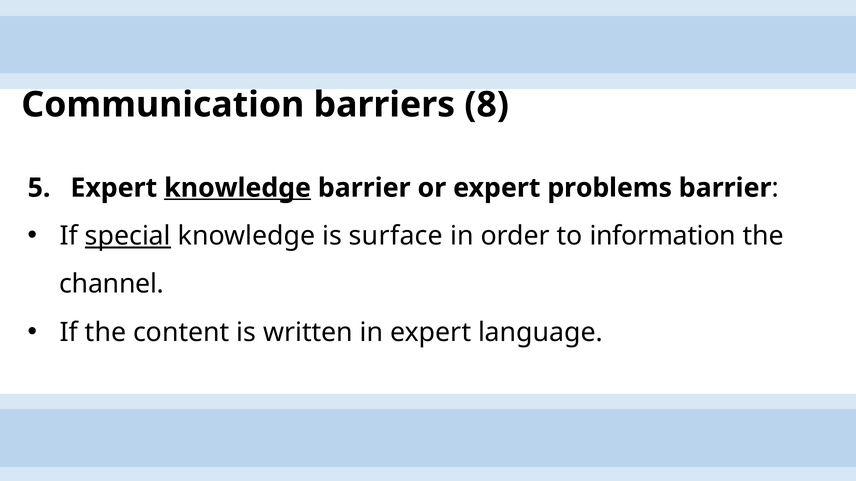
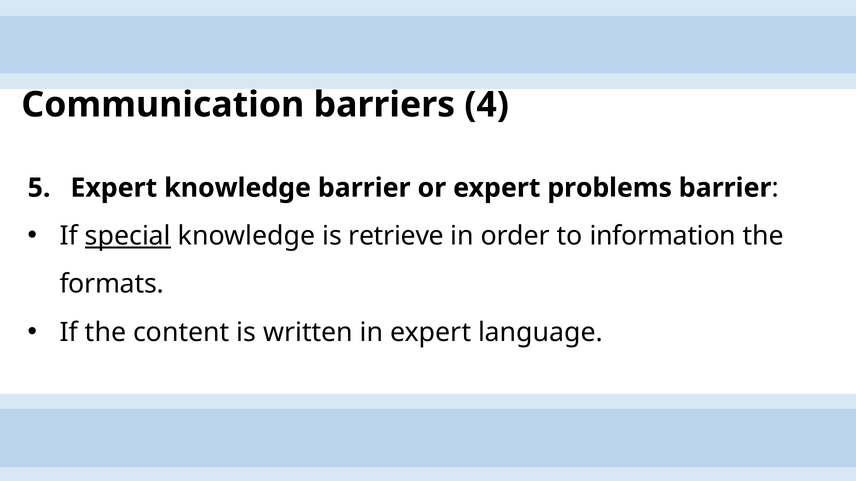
8: 8 -> 4
knowledge at (238, 188) underline: present -> none
surface: surface -> retrieve
channel: channel -> formats
